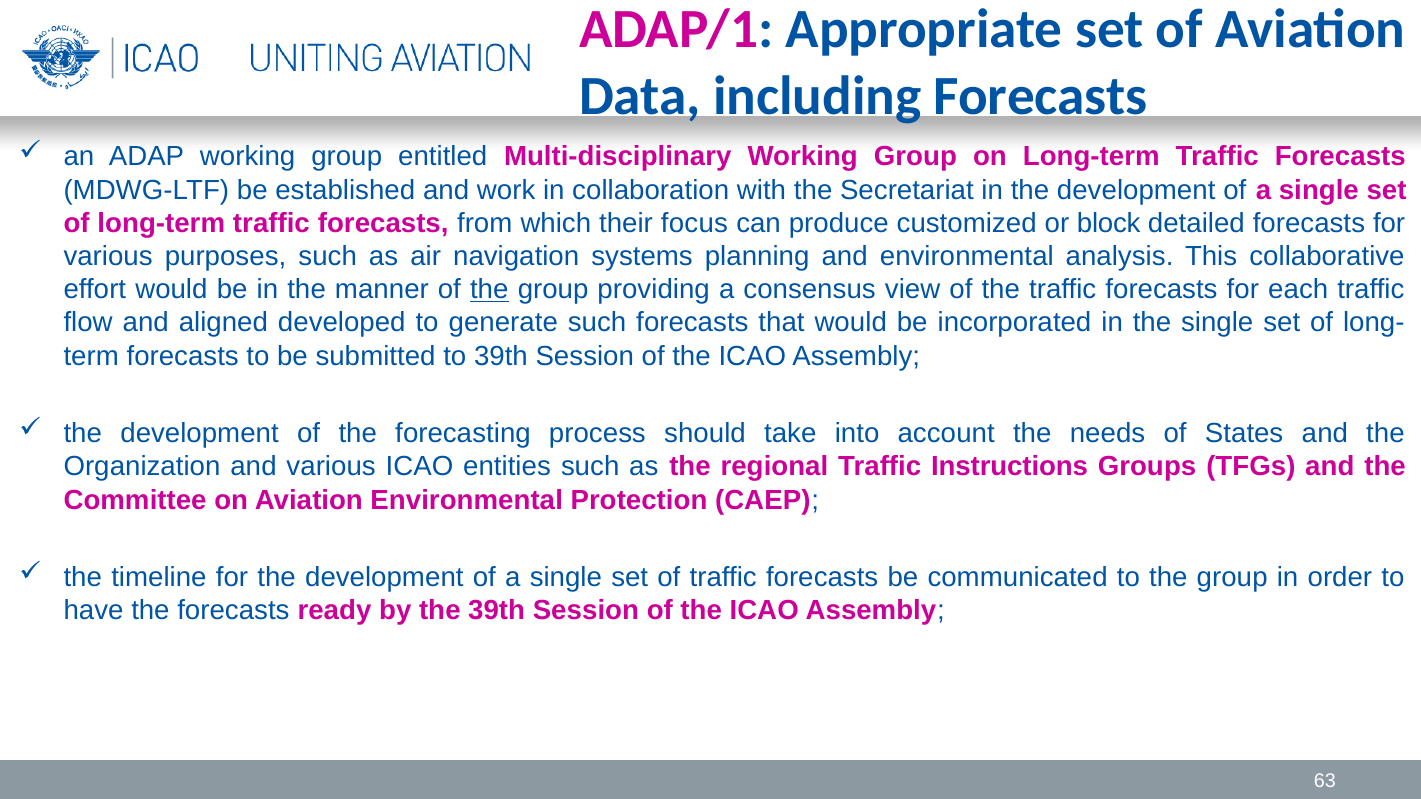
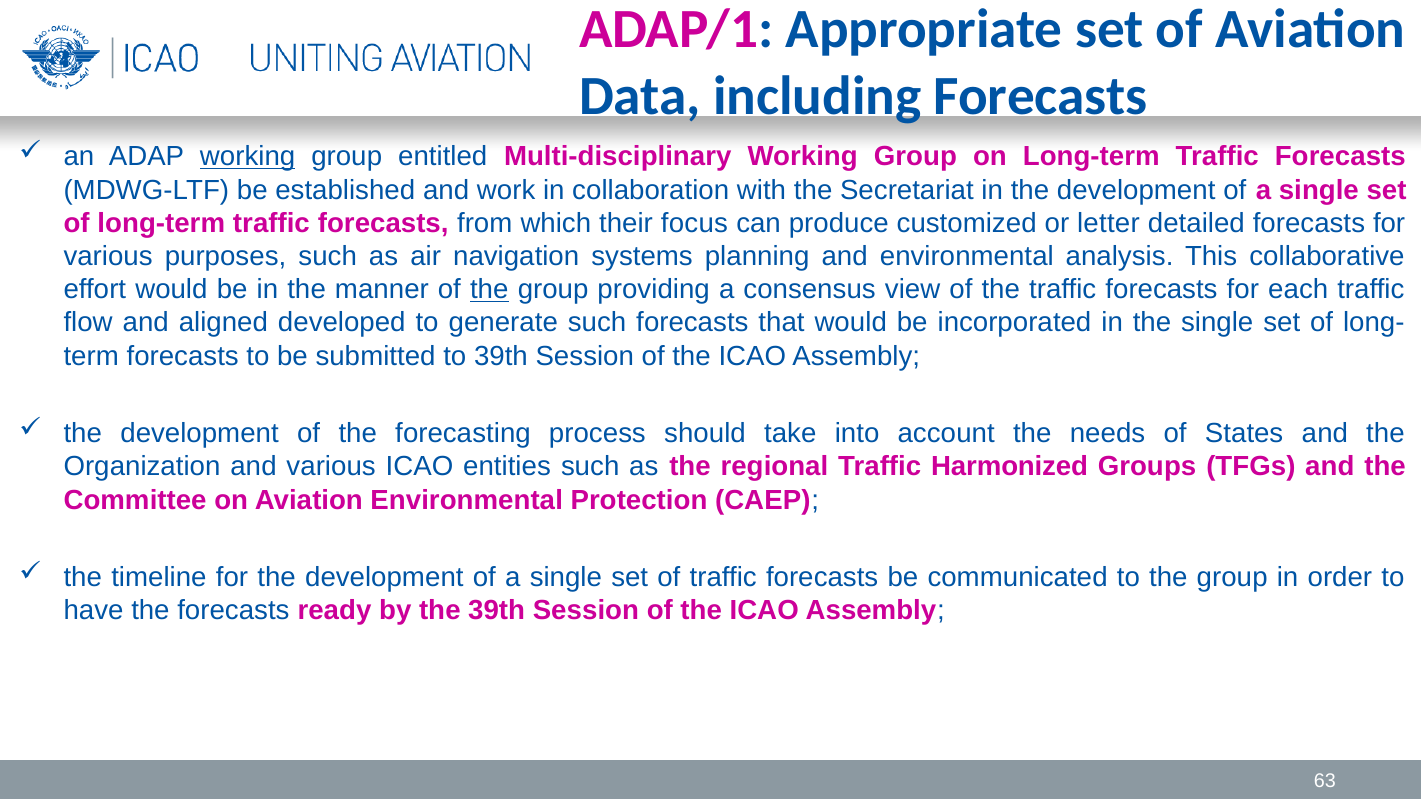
working at (248, 157) underline: none -> present
block: block -> letter
Instructions: Instructions -> Harmonized
